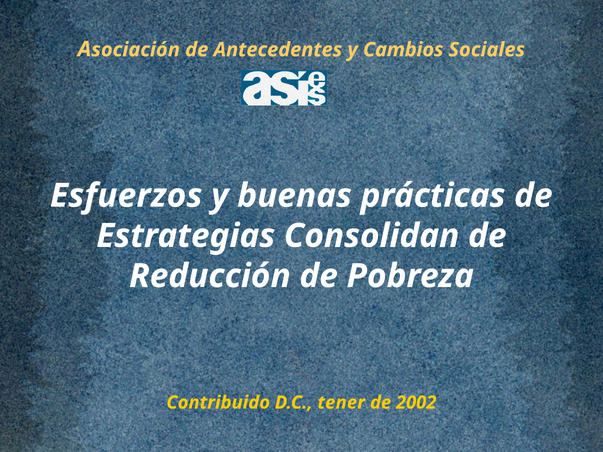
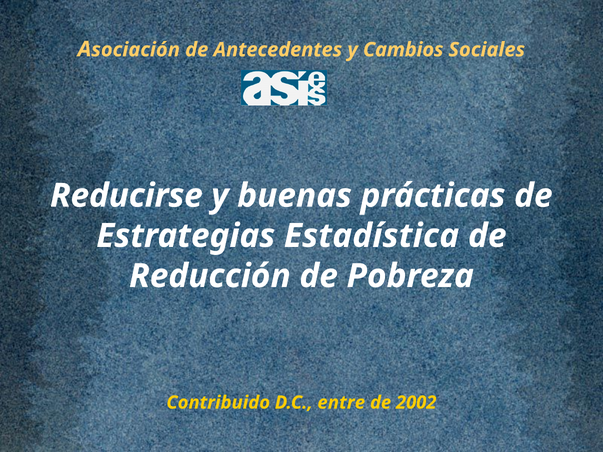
Esfuerzos: Esfuerzos -> Reducirse
Consolidan: Consolidan -> Estadística
tener: tener -> entre
